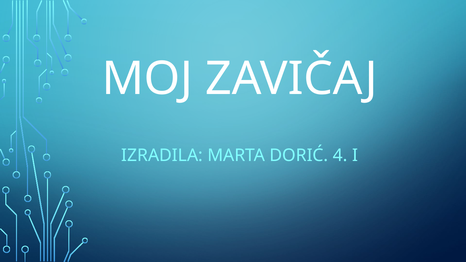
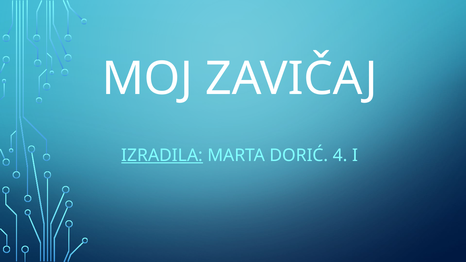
IZRADILA underline: none -> present
